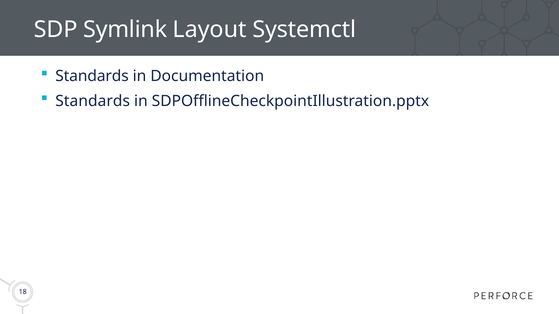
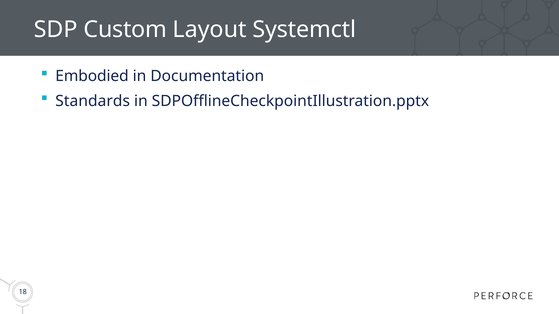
Symlink: Symlink -> Custom
Standards at (92, 76): Standards -> Embodied
